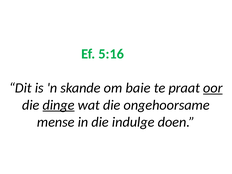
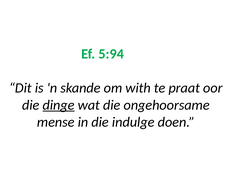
5:16: 5:16 -> 5:94
baie: baie -> with
oor underline: present -> none
